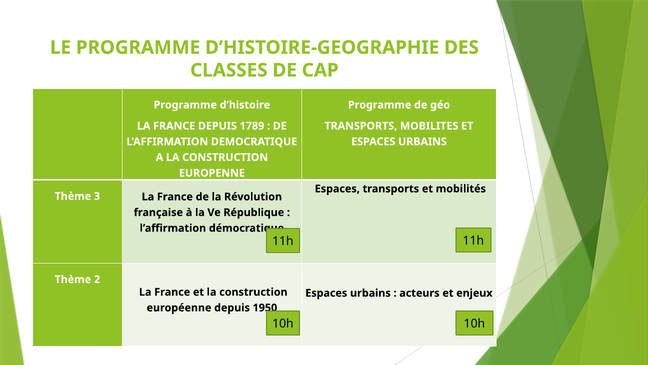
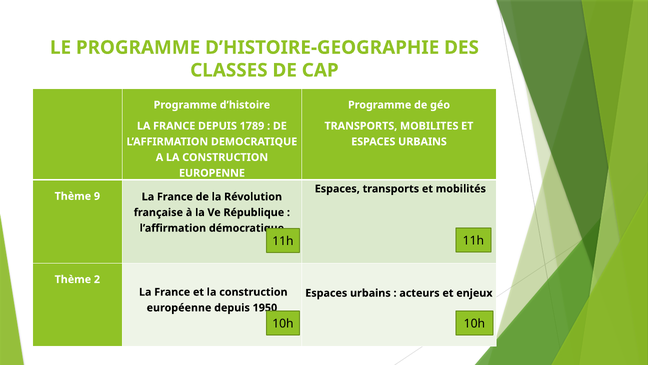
3: 3 -> 9
